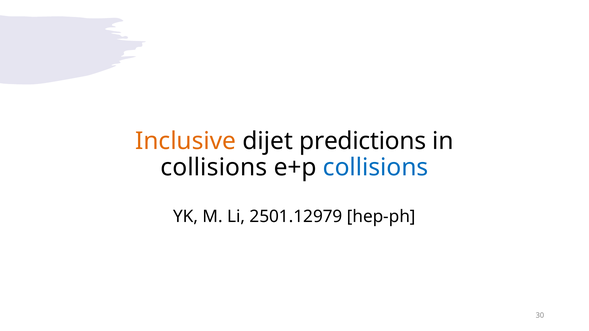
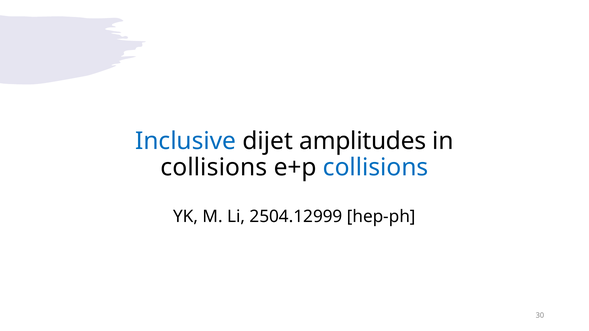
Inclusive colour: orange -> blue
predictions: predictions -> amplitudes
2501.12979: 2501.12979 -> 2504.12999
